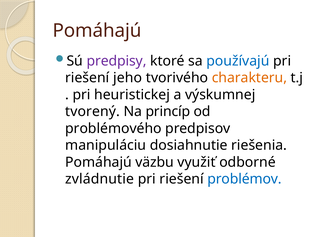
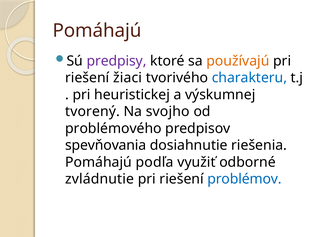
používajú colour: blue -> orange
jeho: jeho -> žiaci
charakteru colour: orange -> blue
princíp: princíp -> svojho
manipuláciu: manipuláciu -> spevňovania
väzbu: väzbu -> podľa
